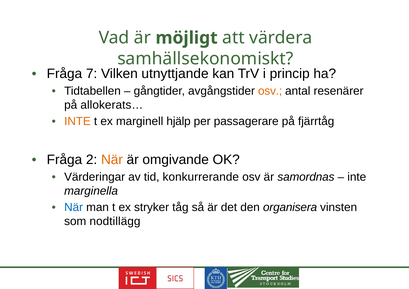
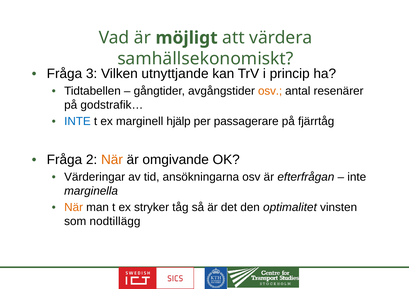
7: 7 -> 3
allokerats…: allokerats… -> godstrafik…
INTE at (77, 121) colour: orange -> blue
konkurrerande: konkurrerande -> ansökningarna
samordnas: samordnas -> efterfrågan
När at (74, 208) colour: blue -> orange
organisera: organisera -> optimalitet
